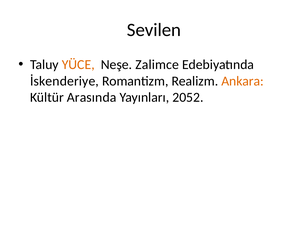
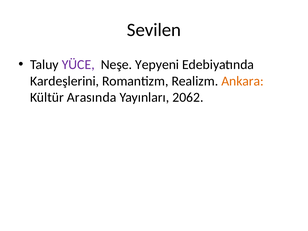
YÜCE colour: orange -> purple
Zalimce: Zalimce -> Yepyeni
İskenderiye: İskenderiye -> Kardeşlerini
2052: 2052 -> 2062
